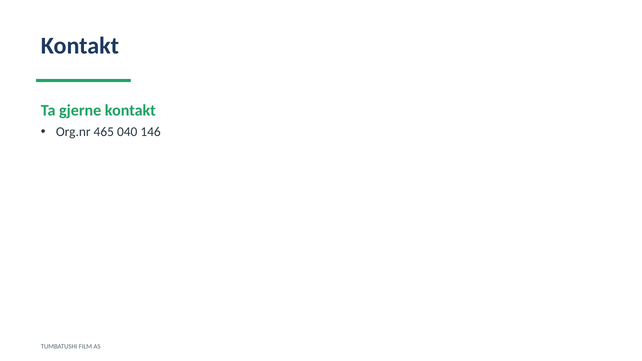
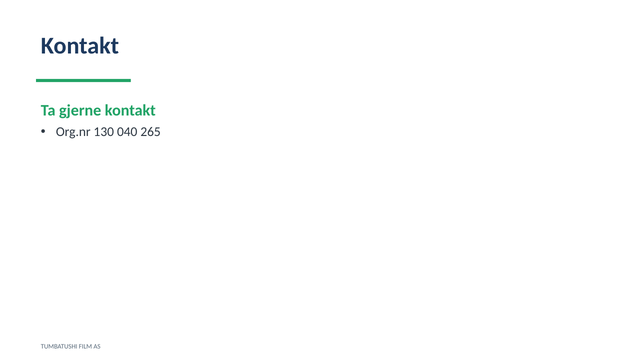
465: 465 -> 130
146: 146 -> 265
